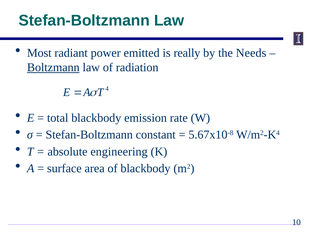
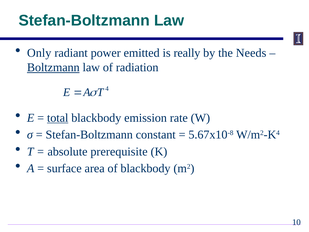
Most: Most -> Only
total underline: none -> present
engineering: engineering -> prerequisite
